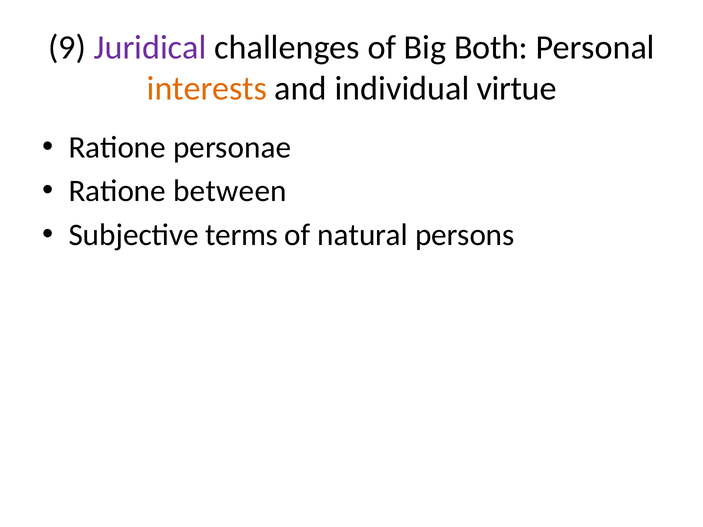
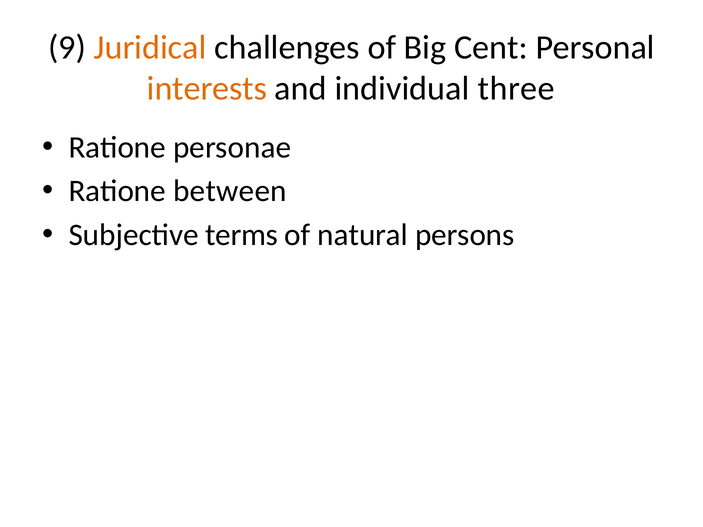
Juridical colour: purple -> orange
Both: Both -> Cent
virtue: virtue -> three
